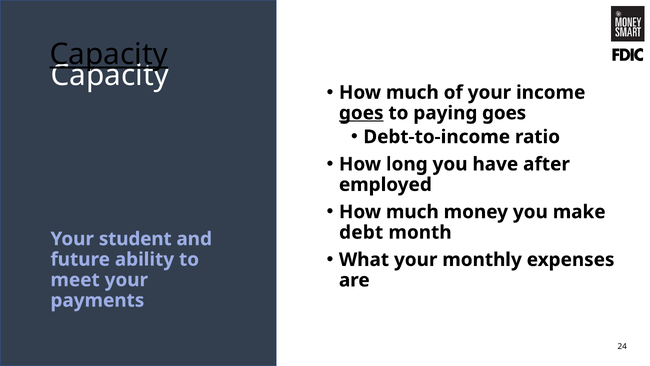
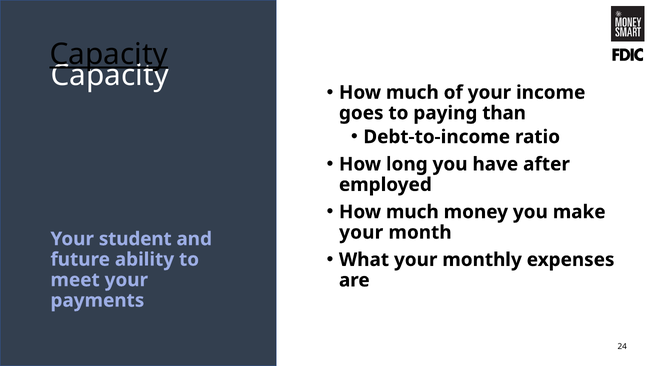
goes at (361, 113) underline: present -> none
paying goes: goes -> than
debt at (361, 232): debt -> your
